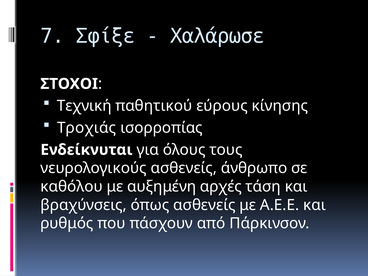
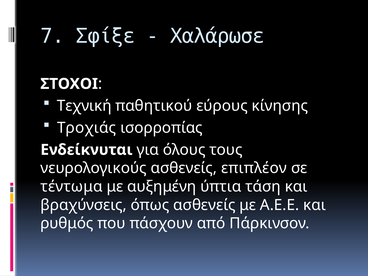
άνθρωπο: άνθρωπο -> επιπλέον
καθόλου: καθόλου -> τέντωμα
αρχές: αρχές -> ύπτια
